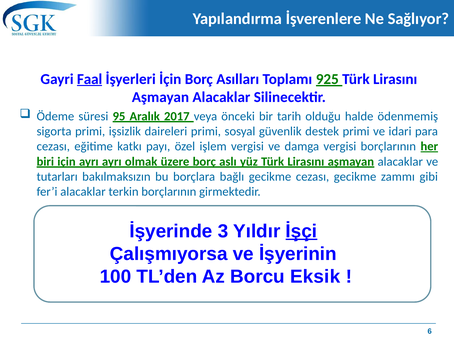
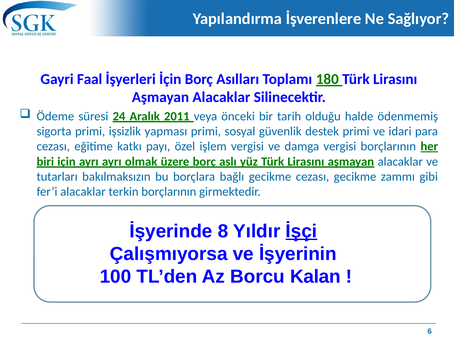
Faal underline: present -> none
925: 925 -> 180
95: 95 -> 24
2017: 2017 -> 2011
daireleri: daireleri -> yapması
3: 3 -> 8
Eksik: Eksik -> Kalan
